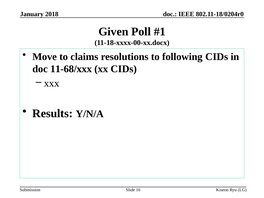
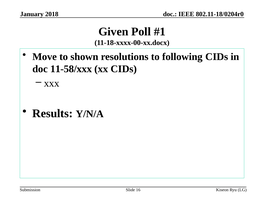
claims: claims -> shown
11-68/xxx: 11-68/xxx -> 11-58/xxx
